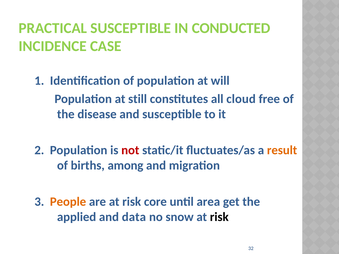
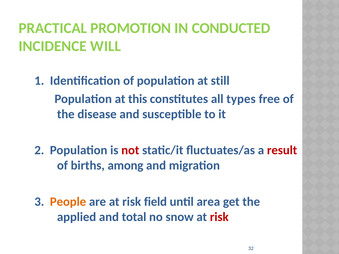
PRACTICAL SUSCEPTIBLE: SUSCEPTIBLE -> PROMOTION
CASE: CASE -> WILL
will: will -> still
still: still -> this
cloud: cloud -> types
result colour: orange -> red
core: core -> field
data: data -> total
risk at (219, 217) colour: black -> red
